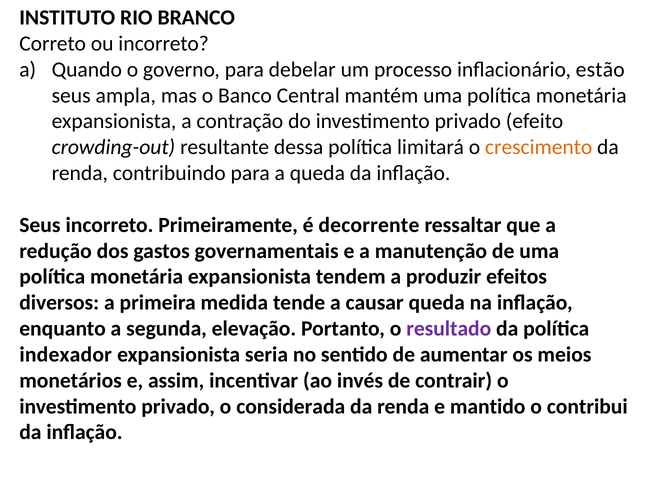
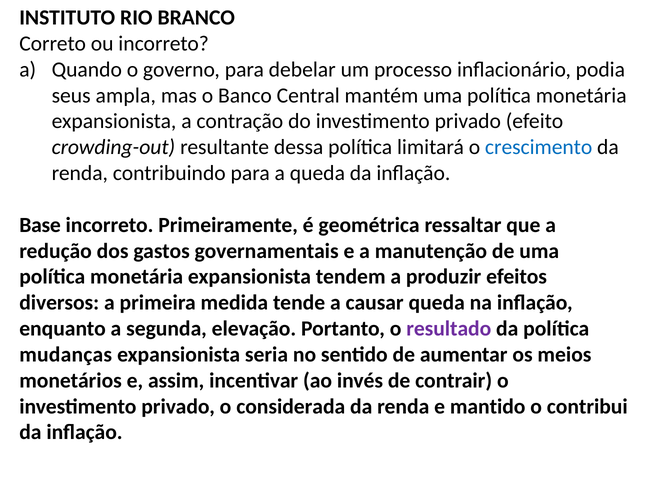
estão: estão -> podia
crescimento colour: orange -> blue
Seus at (40, 225): Seus -> Base
decorrente: decorrente -> geométrica
indexador: indexador -> mudanças
